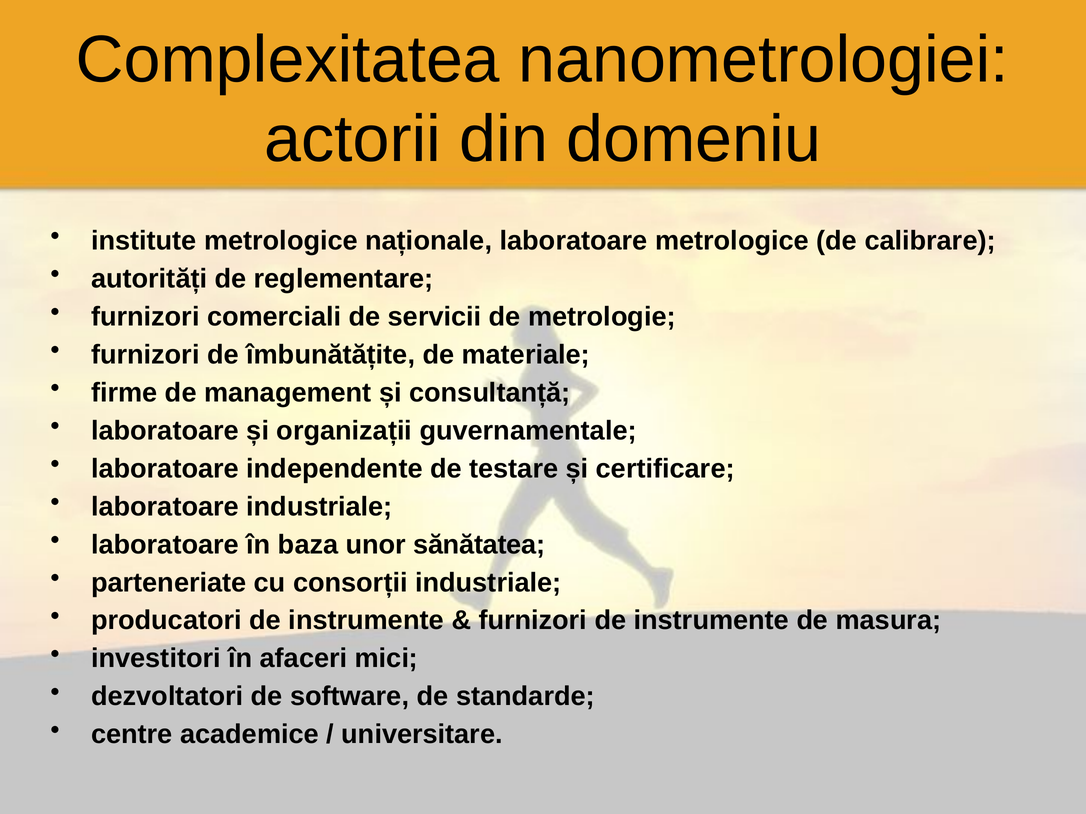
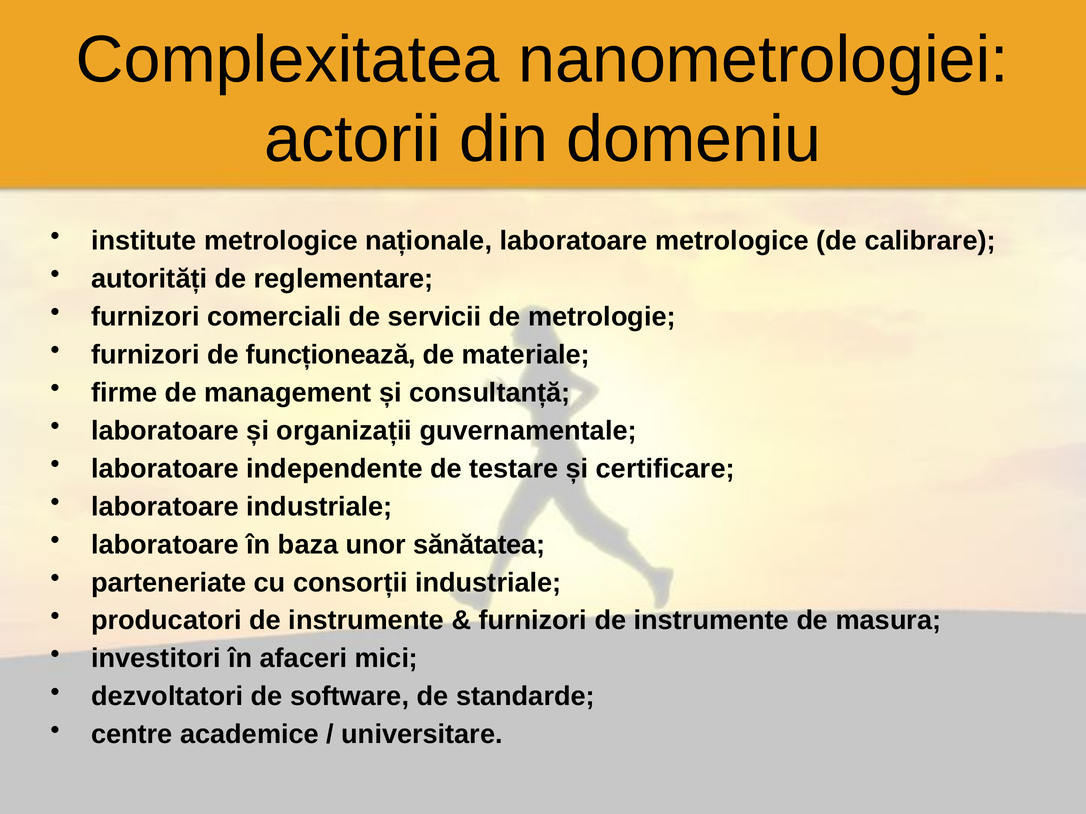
îmbunătățite: îmbunătățite -> funcționează
